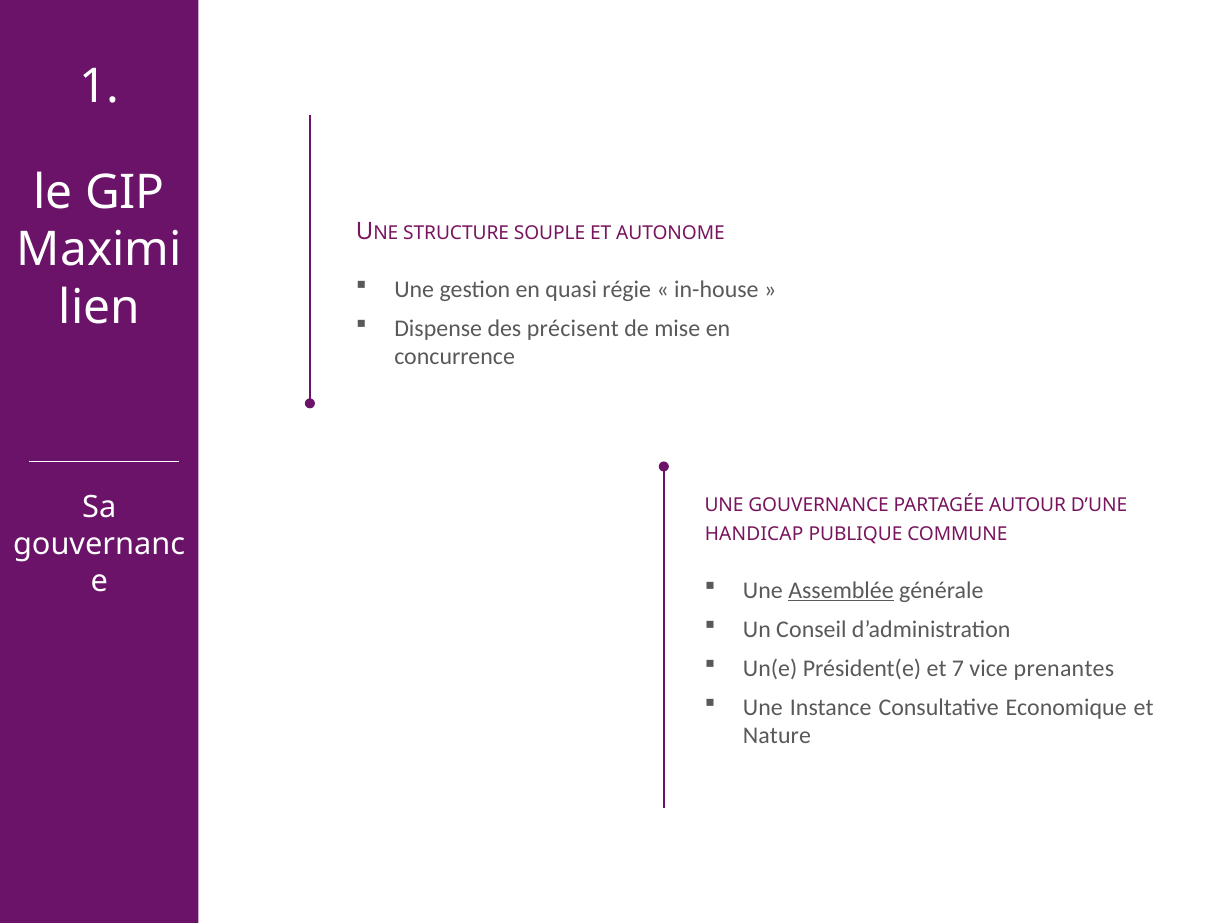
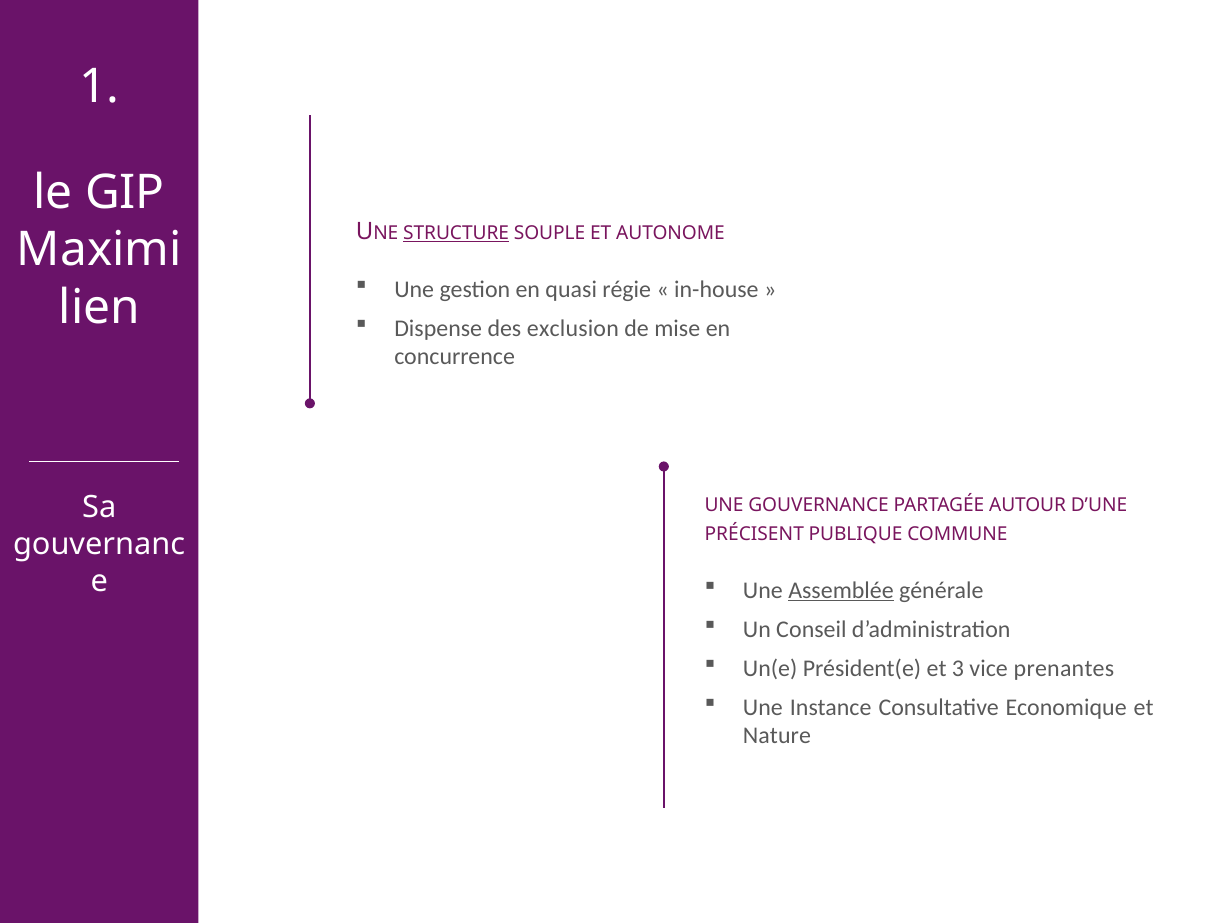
STRUCTURE underline: none -> present
précisent: précisent -> exclusion
HANDICAP: HANDICAP -> PRÉCISENT
7: 7 -> 3
